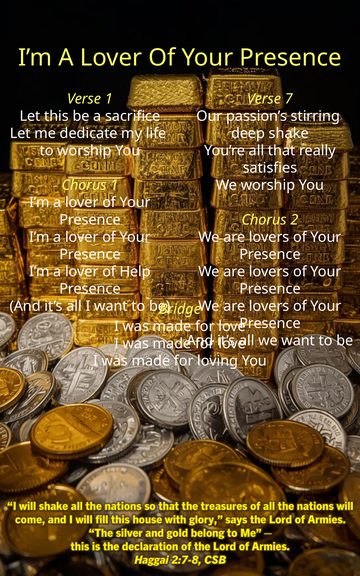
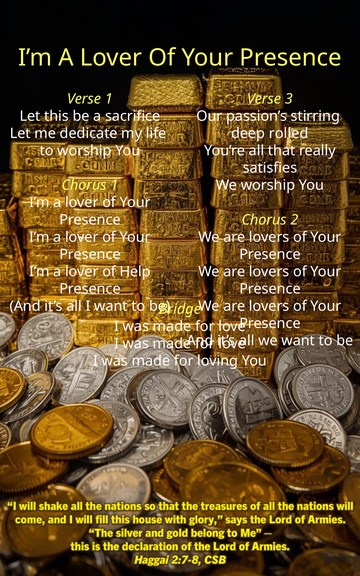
7: 7 -> 3
shake: shake -> rolled
